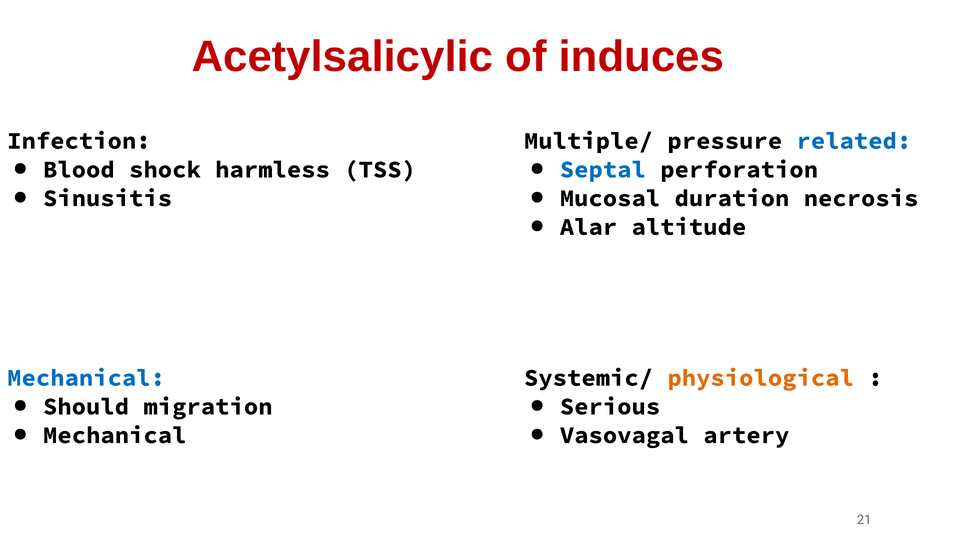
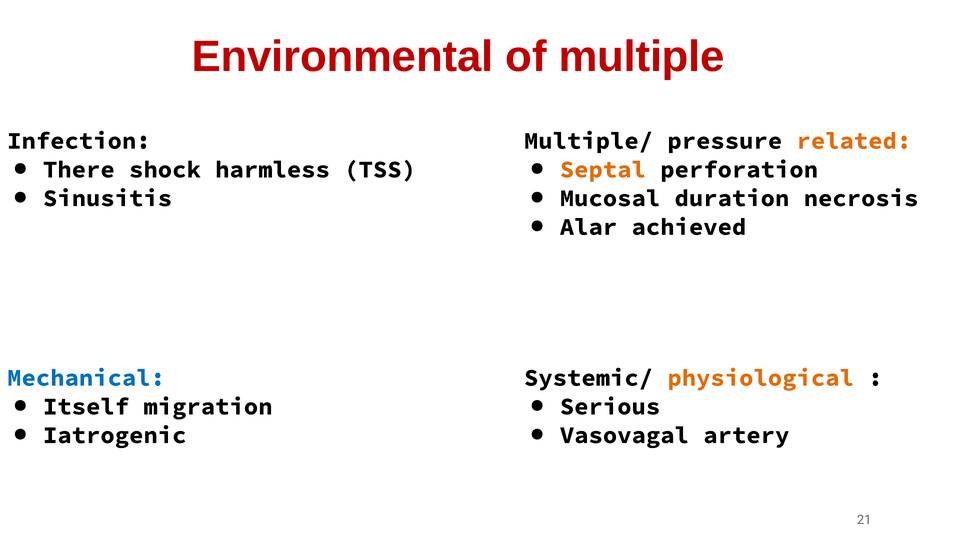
Acetylsalicylic: Acetylsalicylic -> Environmental
induces: induces -> multiple
related colour: blue -> orange
Blood: Blood -> There
Septal colour: blue -> orange
altitude: altitude -> achieved
Should: Should -> Itself
Mechanical at (115, 435): Mechanical -> Iatrogenic
